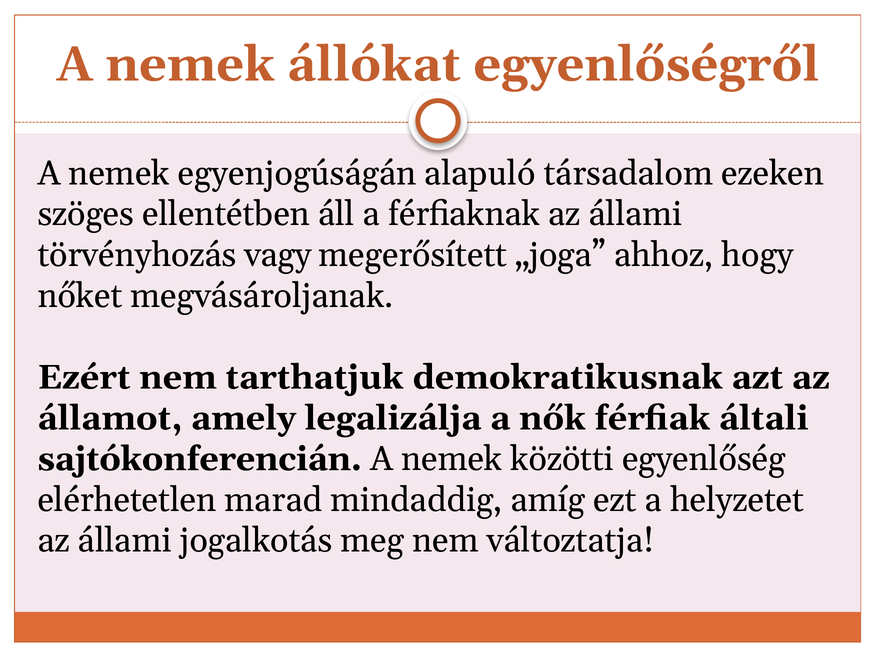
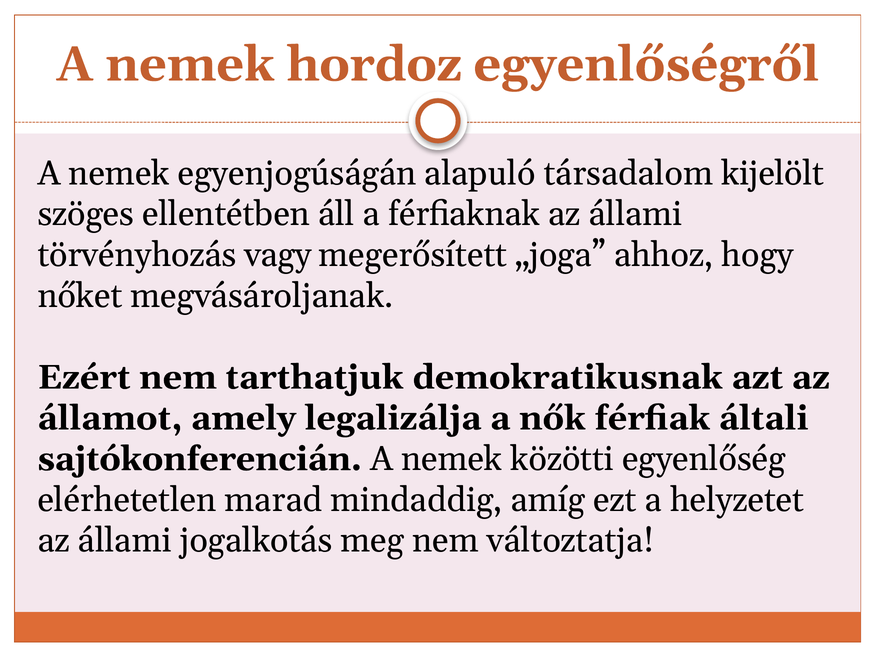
állókat: állókat -> hordoz
ezeken: ezeken -> kijelölt
